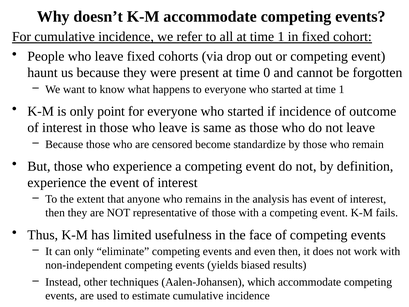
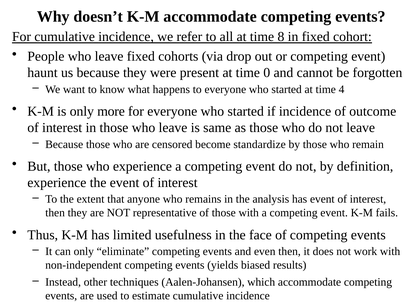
all at time 1: 1 -> 8
started at time 1: 1 -> 4
point: point -> more
